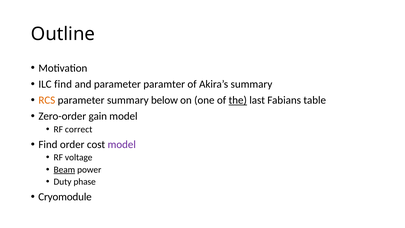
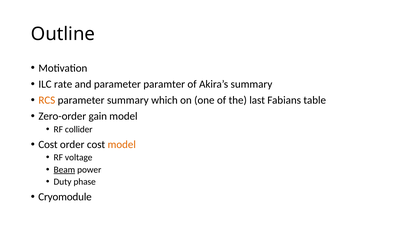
ILC find: find -> rate
below: below -> which
the underline: present -> none
correct: correct -> collider
Find at (48, 144): Find -> Cost
model at (122, 144) colour: purple -> orange
